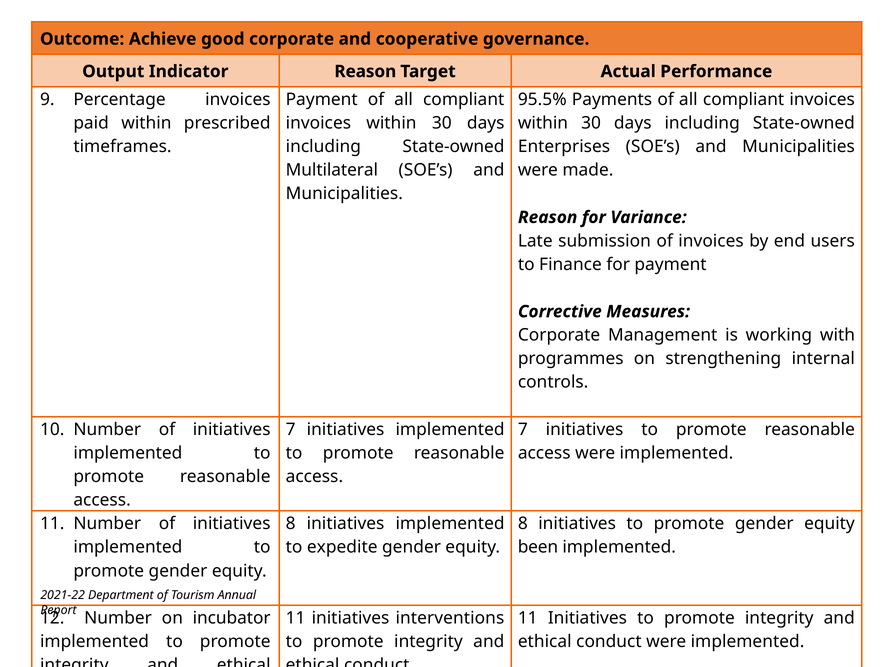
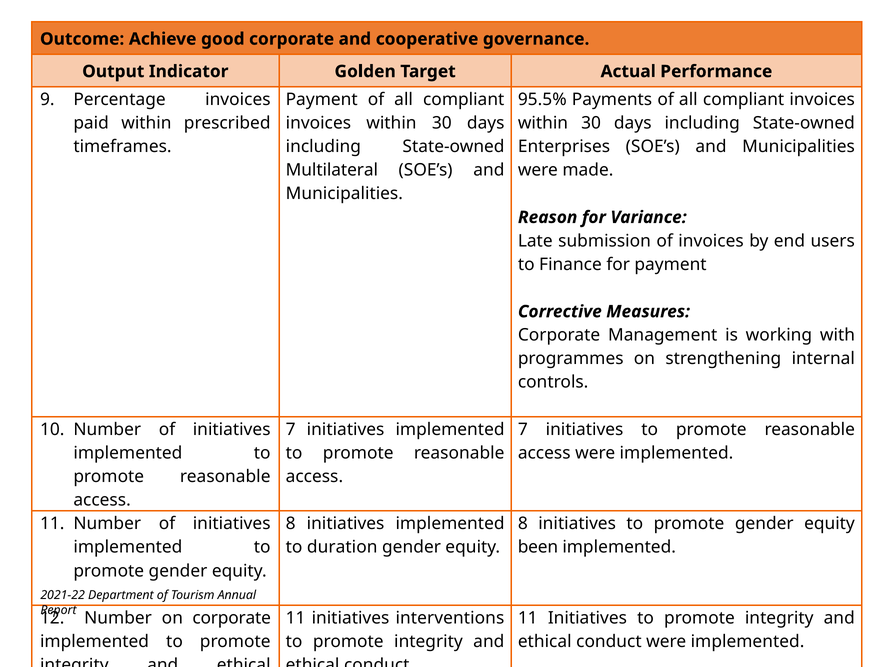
Indicator Reason: Reason -> Golden
expedite: expedite -> duration
on incubator: incubator -> corporate
